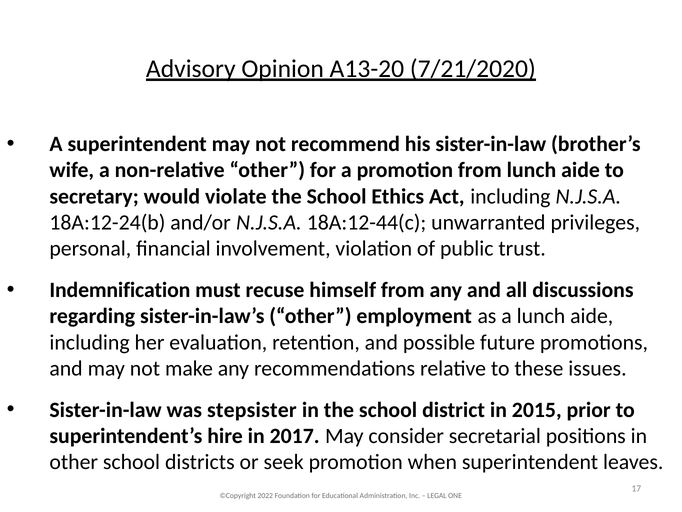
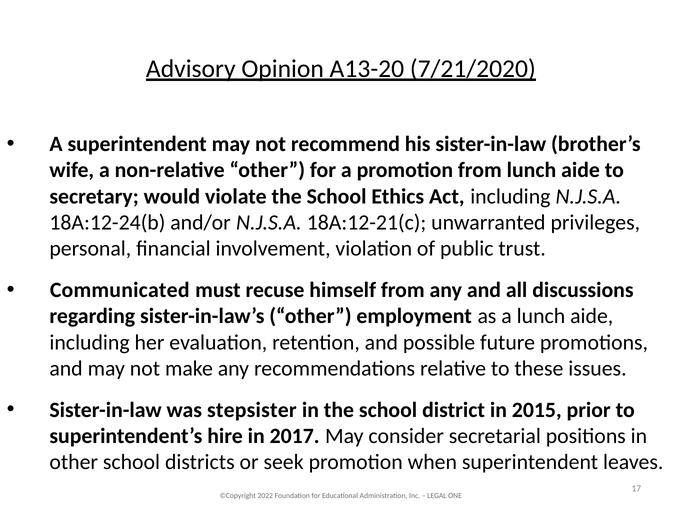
18A:12-44(c: 18A:12-44(c -> 18A:12-21(c
Indemnification: Indemnification -> Communicated
